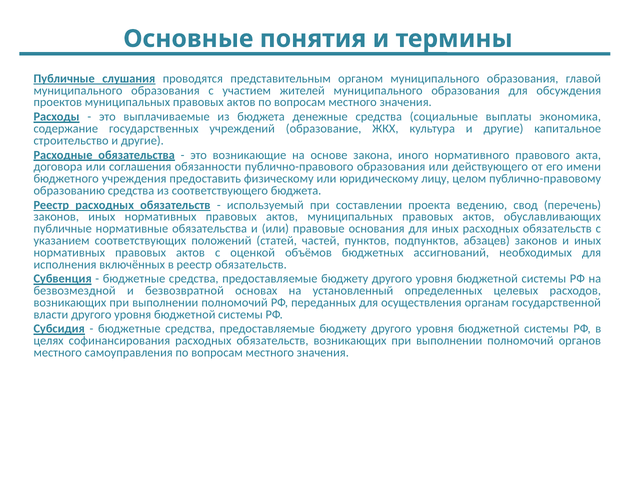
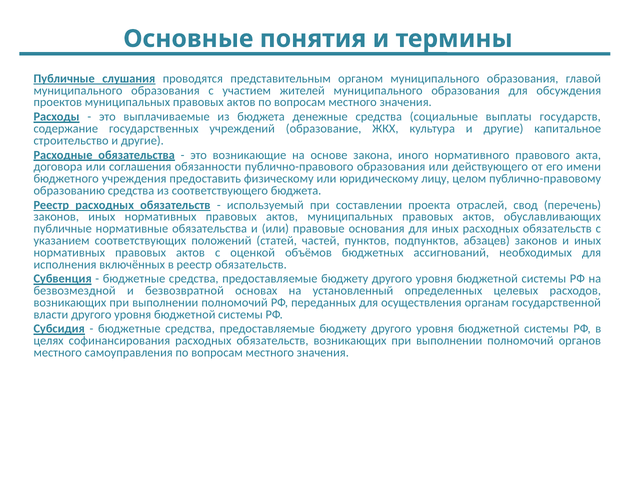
экономика: экономика -> государств
ведению: ведению -> отраслей
